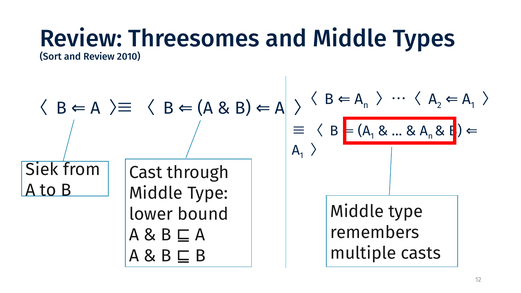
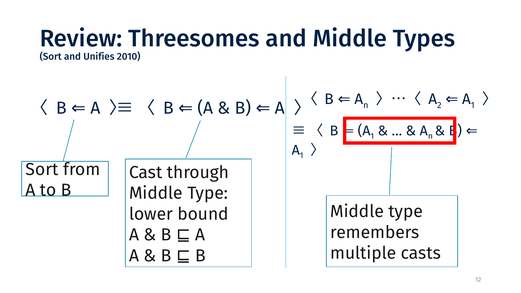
and Review: Review -> Unifies
Siek at (42, 169): Siek -> Sort
